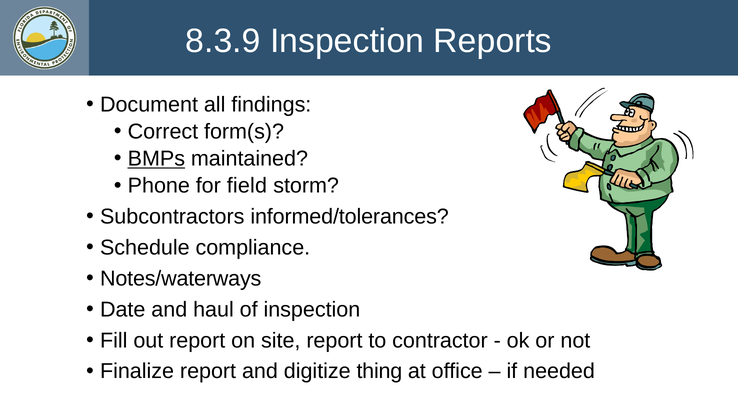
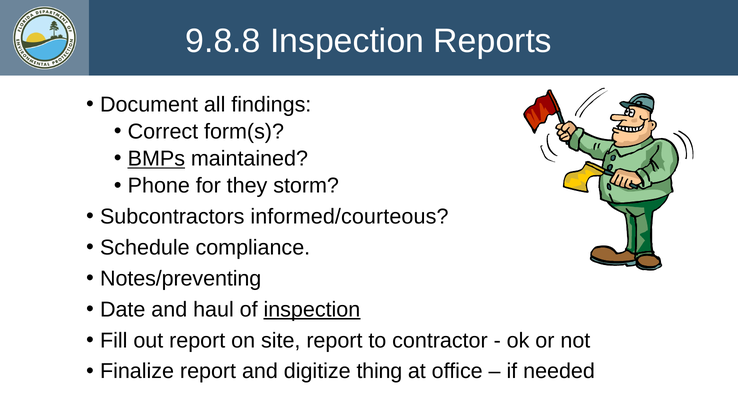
8.3.9: 8.3.9 -> 9.8.8
field: field -> they
informed/tolerances: informed/tolerances -> informed/courteous
Notes/waterways: Notes/waterways -> Notes/preventing
inspection at (312, 310) underline: none -> present
